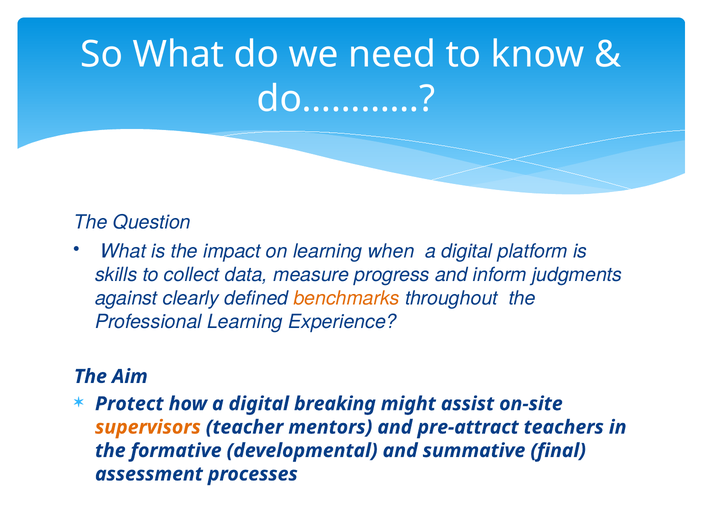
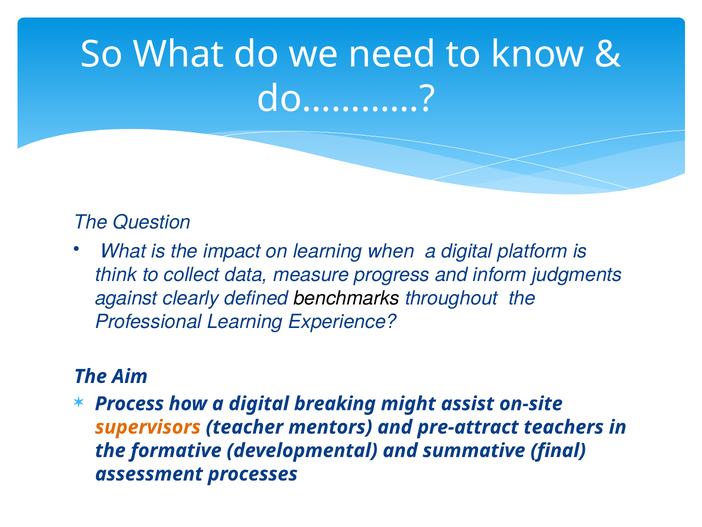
skills: skills -> think
benchmarks colour: orange -> black
Protect: Protect -> Process
